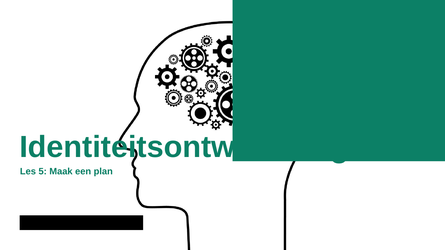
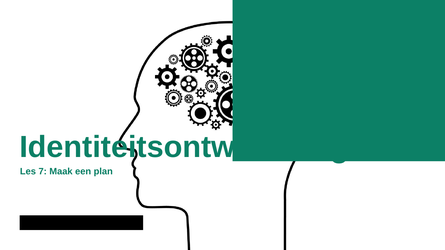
5: 5 -> 7
